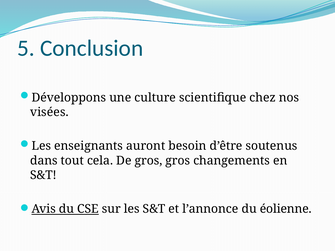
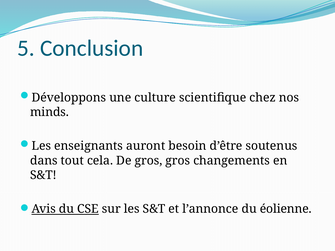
visées: visées -> minds
